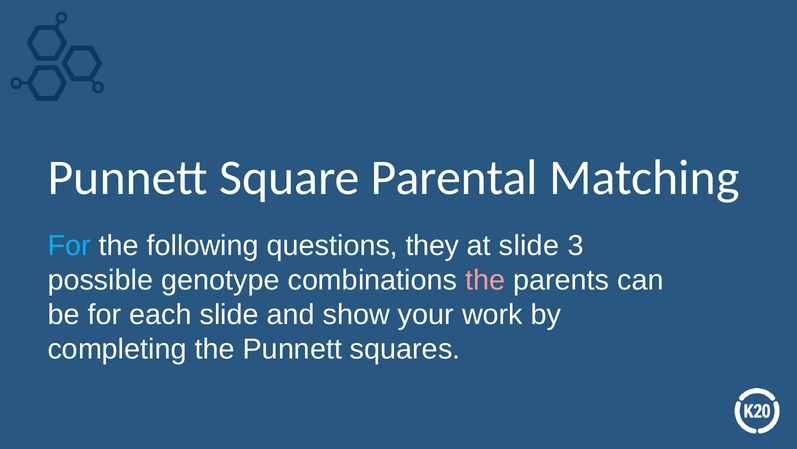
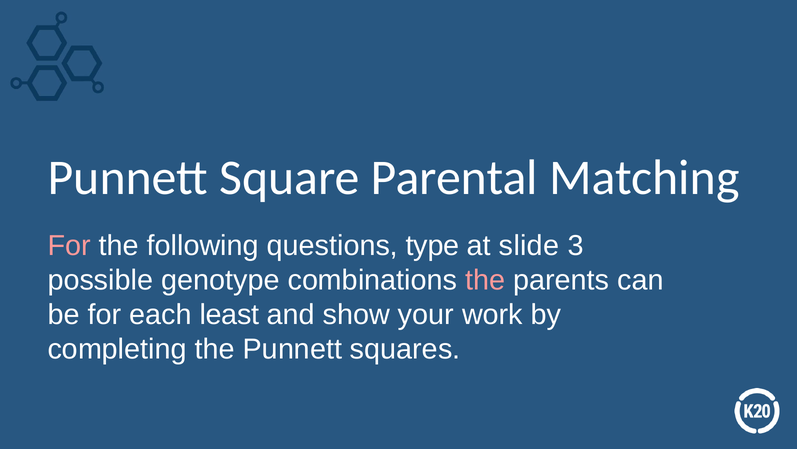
For at (69, 245) colour: light blue -> pink
they: they -> type
each slide: slide -> least
